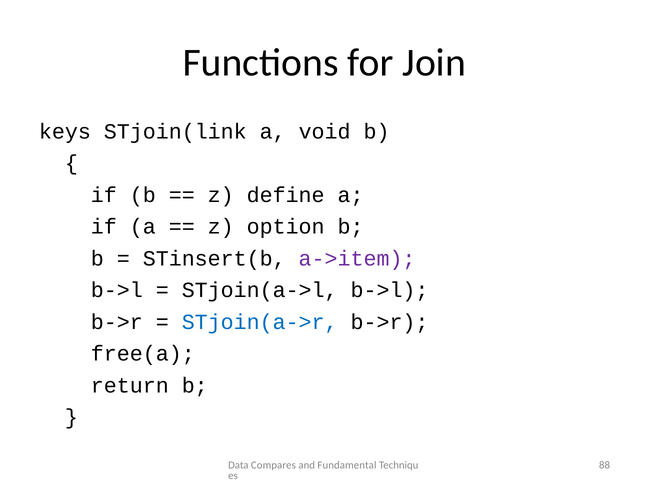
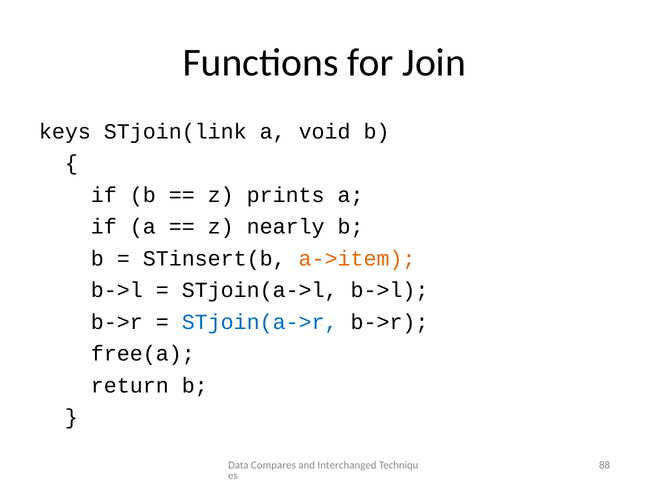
define: define -> prints
option: option -> nearly
a->item colour: purple -> orange
Fundamental: Fundamental -> Interchanged
